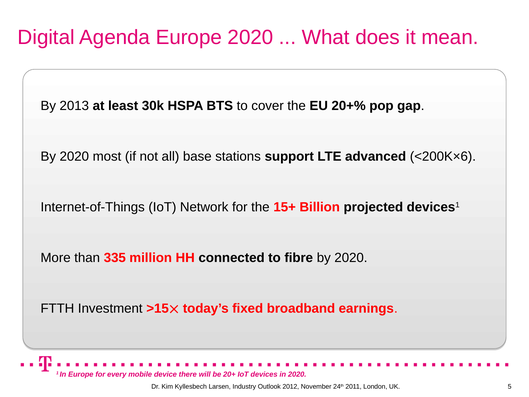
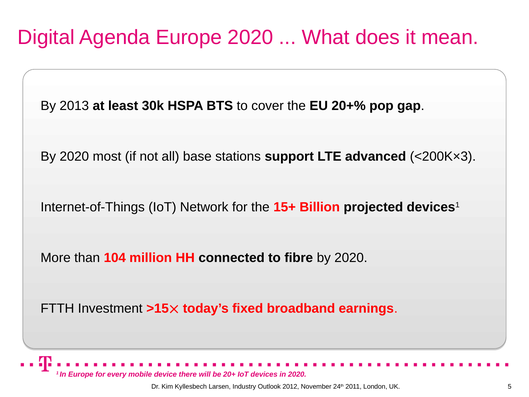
<200K×6: <200K×6 -> <200K×3
335: 335 -> 104
